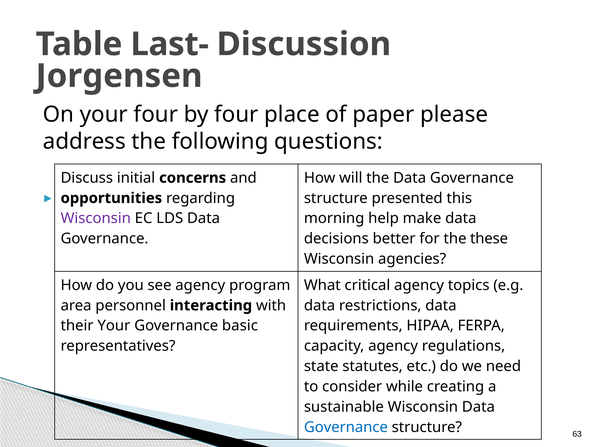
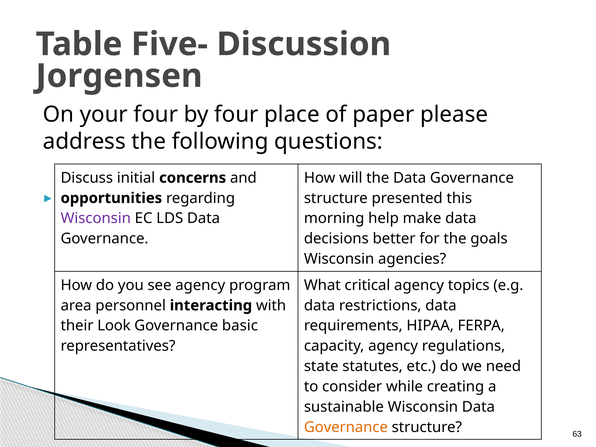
Last-: Last- -> Five-
these: these -> goals
their Your: Your -> Look
Governance at (346, 427) colour: blue -> orange
